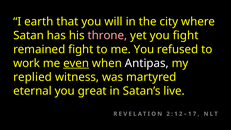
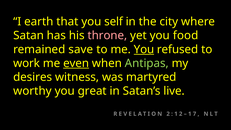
will: will -> self
you fight: fight -> food
remained fight: fight -> save
You at (144, 49) underline: none -> present
Antipas colour: white -> light green
replied: replied -> desires
eternal: eternal -> worthy
